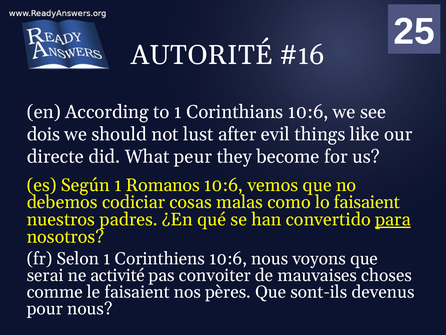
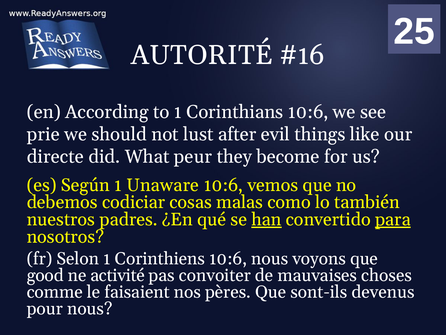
dois: dois -> prie
Romanos: Romanos -> Unaware
lo faisaient: faisaient -> también
han underline: none -> present
serai: serai -> good
